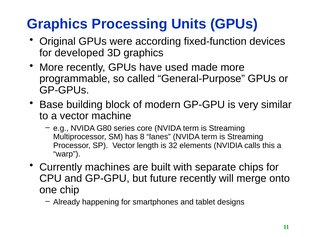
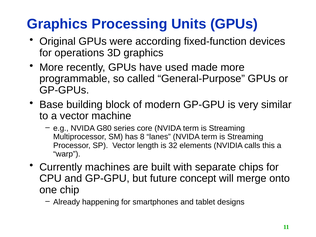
developed: developed -> operations
future recently: recently -> concept
